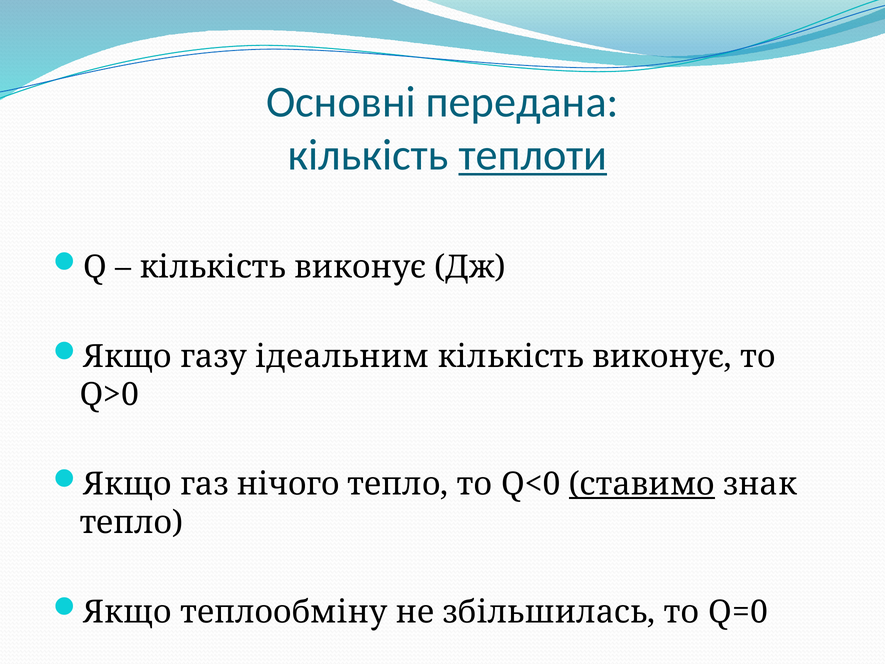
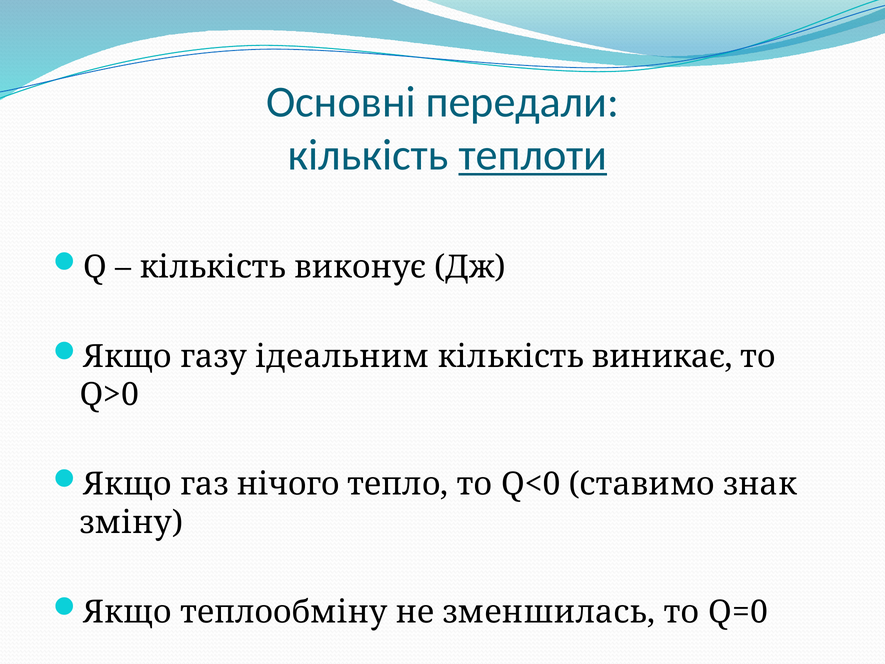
передана: передана -> передали
виконує at (662, 356): виконує -> виникає
ставимо underline: present -> none
тепло at (131, 523): тепло -> зміну
збільшилась: збільшилась -> зменшилась
